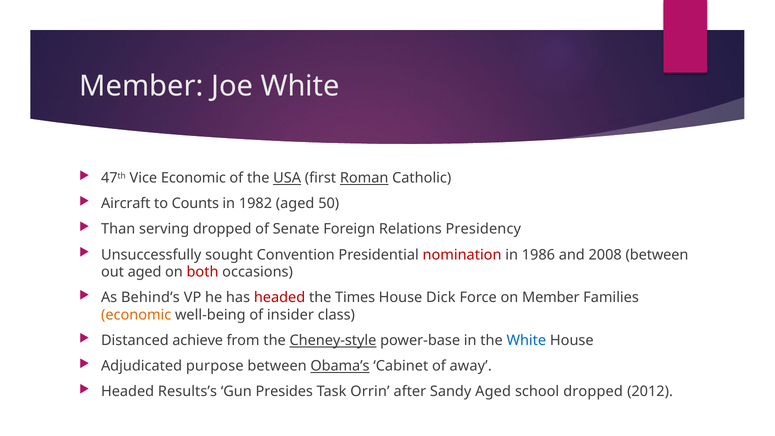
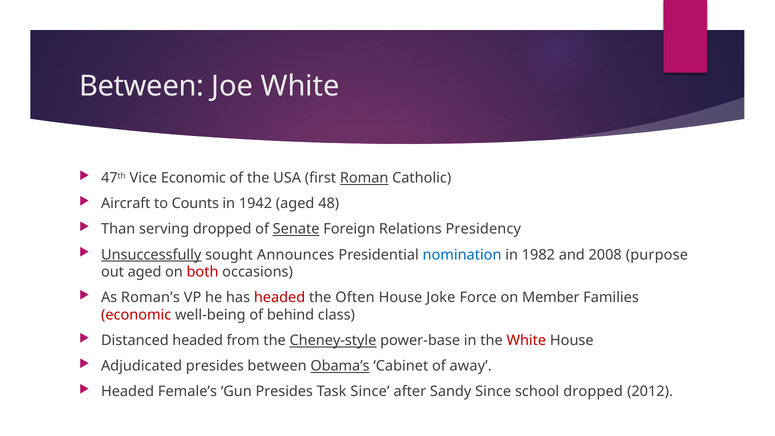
Member at (141, 86): Member -> Between
USA underline: present -> none
1982: 1982 -> 1942
50: 50 -> 48
Senate underline: none -> present
Unsuccessfully underline: none -> present
Convention: Convention -> Announces
nomination colour: red -> blue
1986: 1986 -> 1982
2008 between: between -> purpose
Behind’s: Behind’s -> Roman’s
Times: Times -> Often
Dick: Dick -> Joke
economic at (136, 315) colour: orange -> red
insider: insider -> behind
Distanced achieve: achieve -> headed
White at (526, 341) colour: blue -> red
Adjudicated purpose: purpose -> presides
Results’s: Results’s -> Female’s
Task Orrin: Orrin -> Since
Sandy Aged: Aged -> Since
